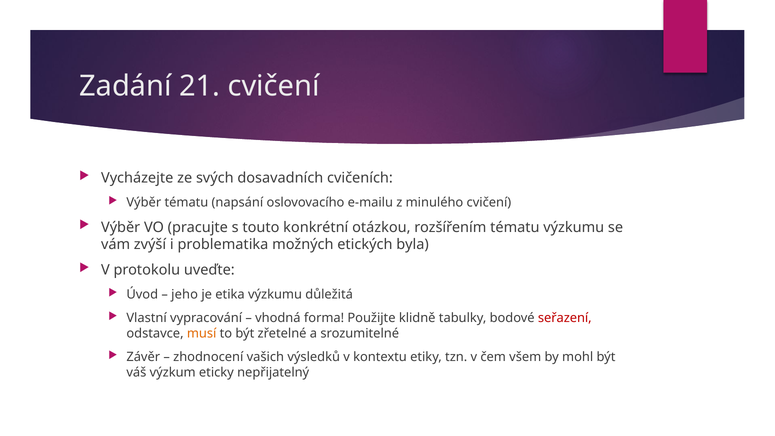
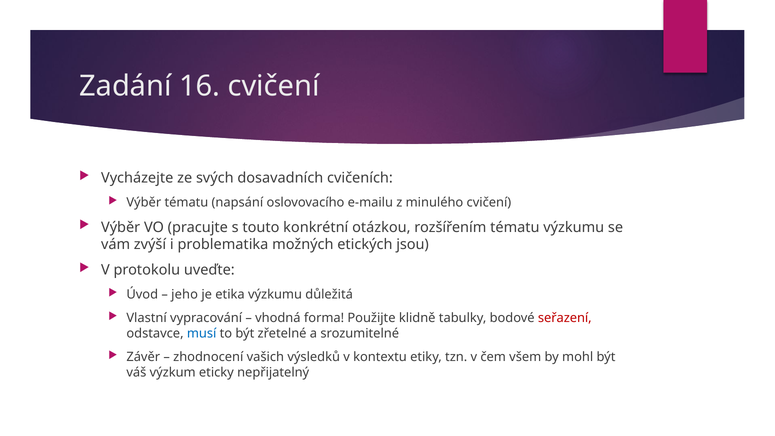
21: 21 -> 16
byla: byla -> jsou
musí colour: orange -> blue
